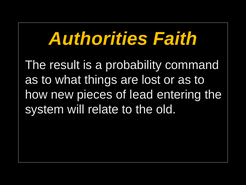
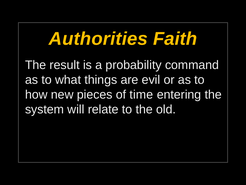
lost: lost -> evil
lead: lead -> time
